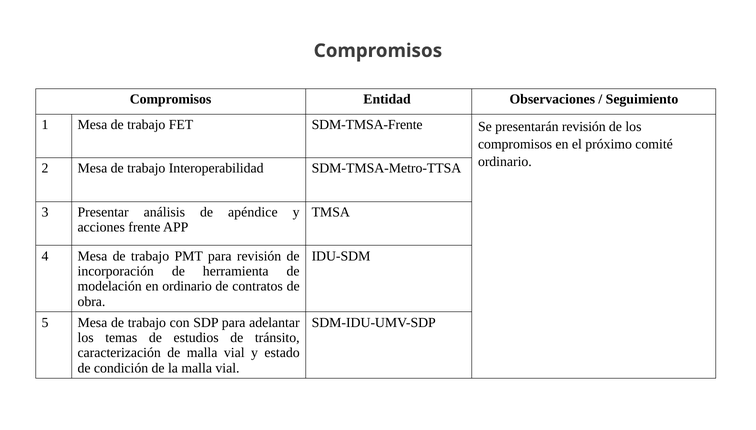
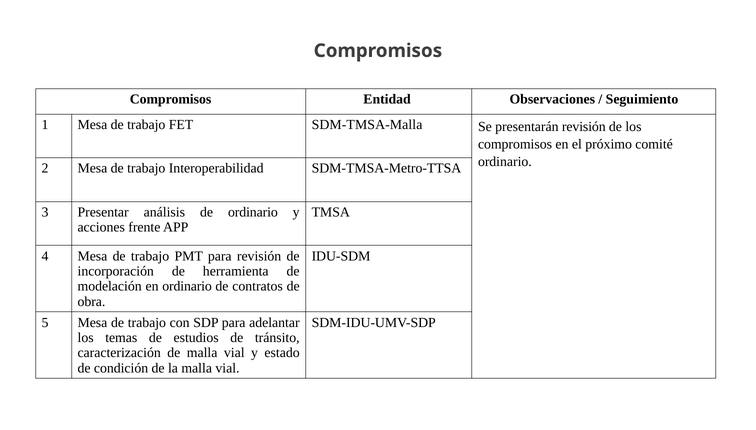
SDM-TMSA-Frente: SDM-TMSA-Frente -> SDM-TMSA-Malla
de apéndice: apéndice -> ordinario
